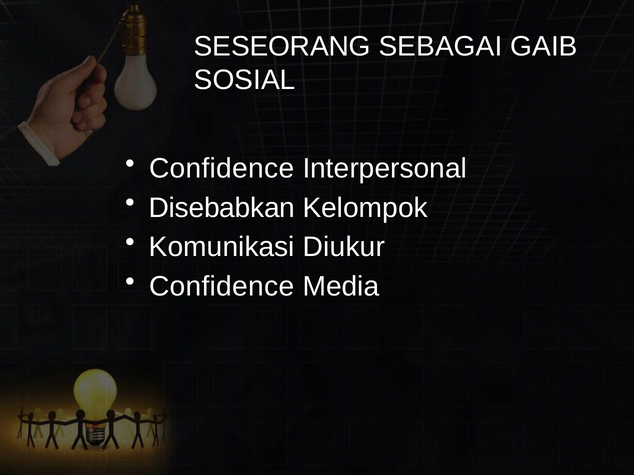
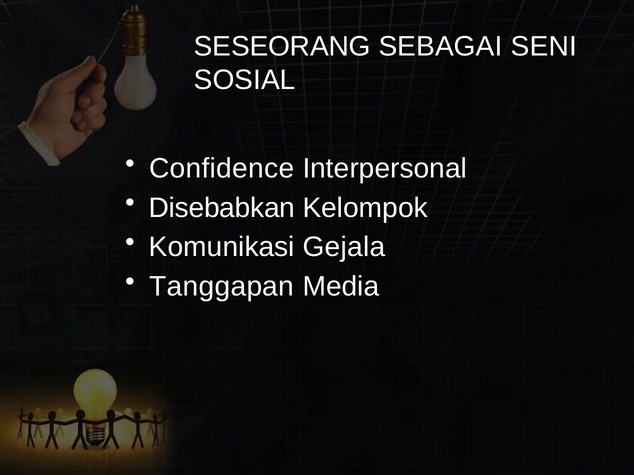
GAIB: GAIB -> SENI
Diukur: Diukur -> Gejala
Confidence at (222, 287): Confidence -> Tanggapan
